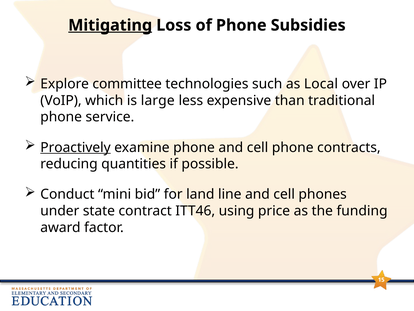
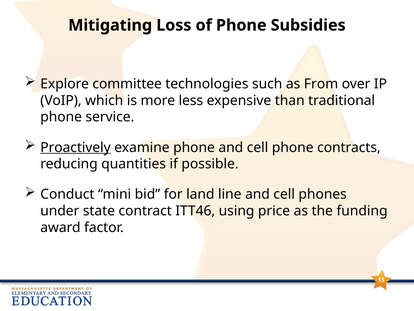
Mitigating underline: present -> none
Local: Local -> From
large: large -> more
